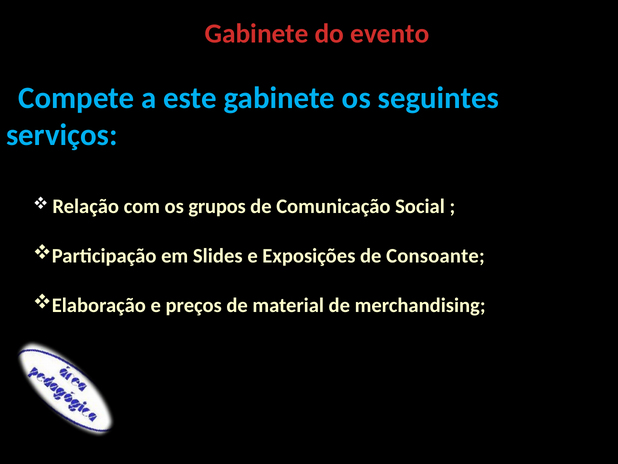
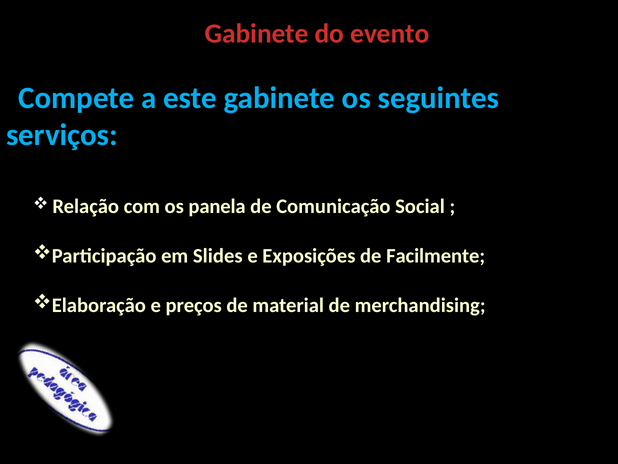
grupos: grupos -> panela
Consoante: Consoante -> Facilmente
